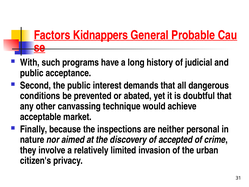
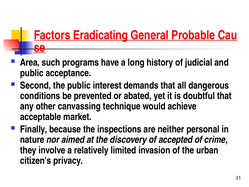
Kidnappers: Kidnappers -> Eradicating
With: With -> Area
